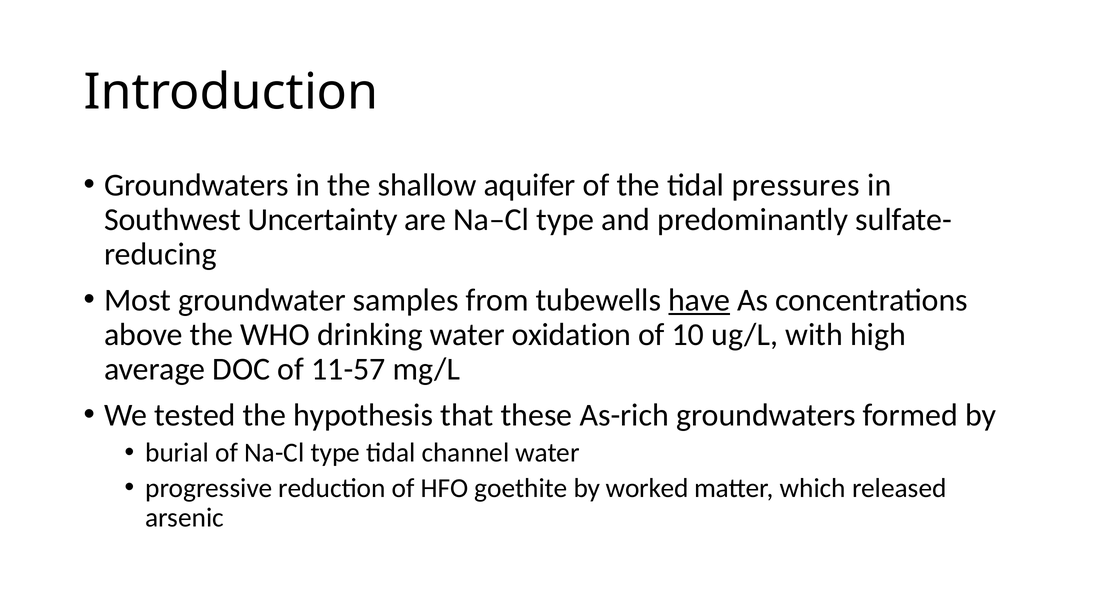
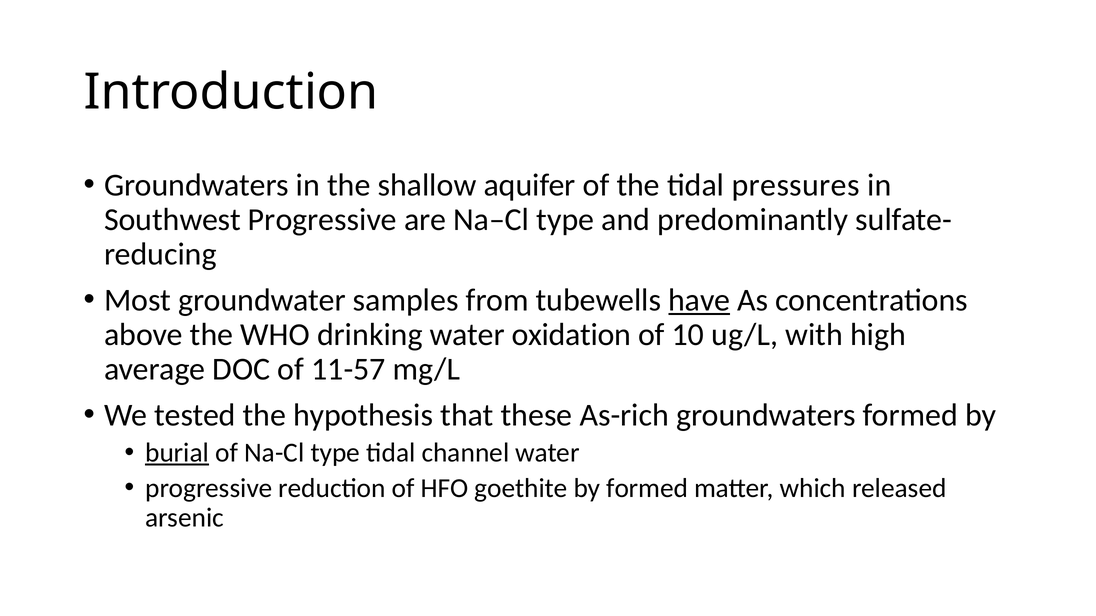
Southwest Uncertainty: Uncertainty -> Progressive
burial underline: none -> present
by worked: worked -> formed
